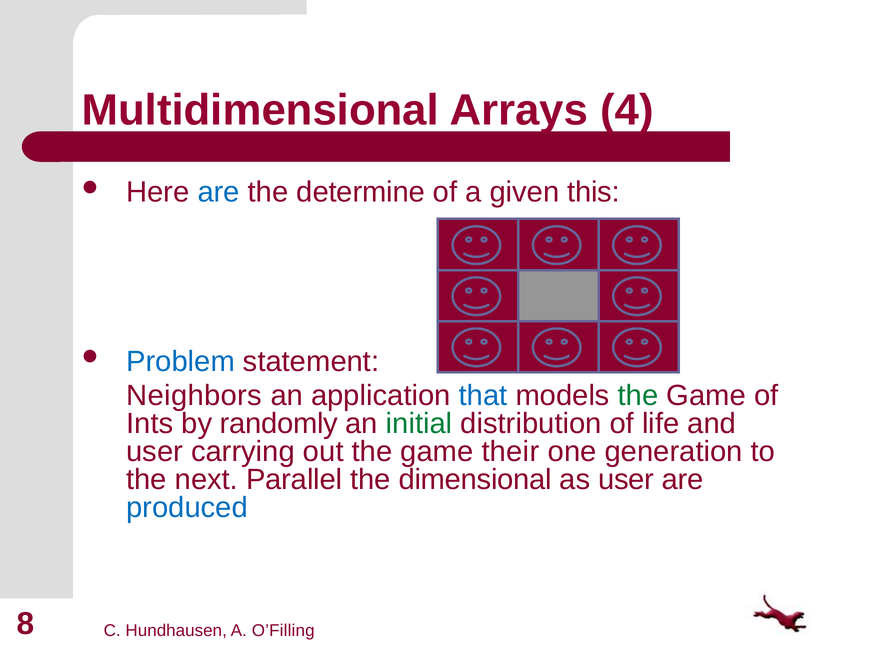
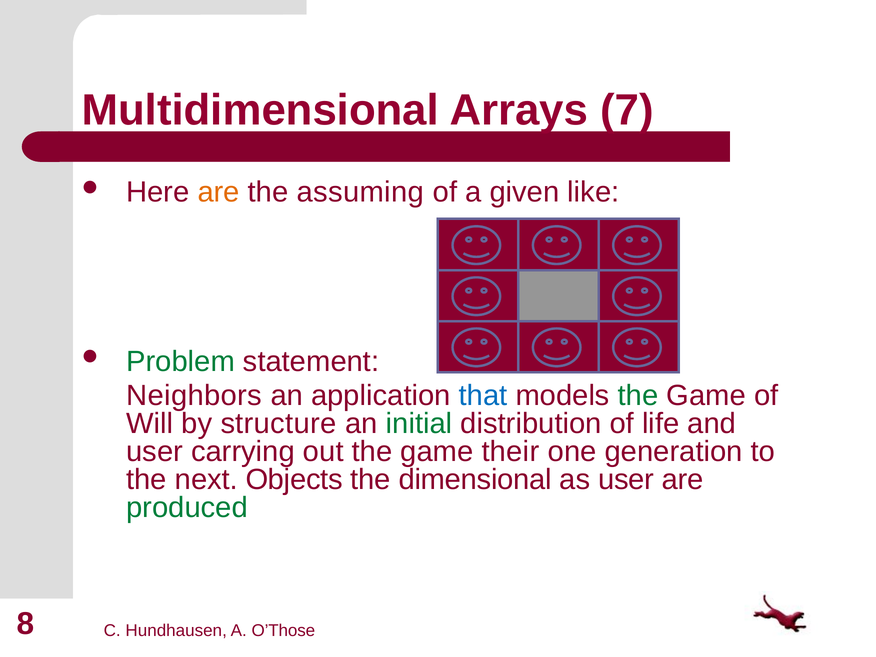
4: 4 -> 7
are at (219, 192) colour: blue -> orange
determine: determine -> assuming
this: this -> like
Problem colour: blue -> green
Ints: Ints -> Will
randomly: randomly -> structure
Parallel: Parallel -> Objects
produced colour: blue -> green
O’Filling: O’Filling -> O’Those
